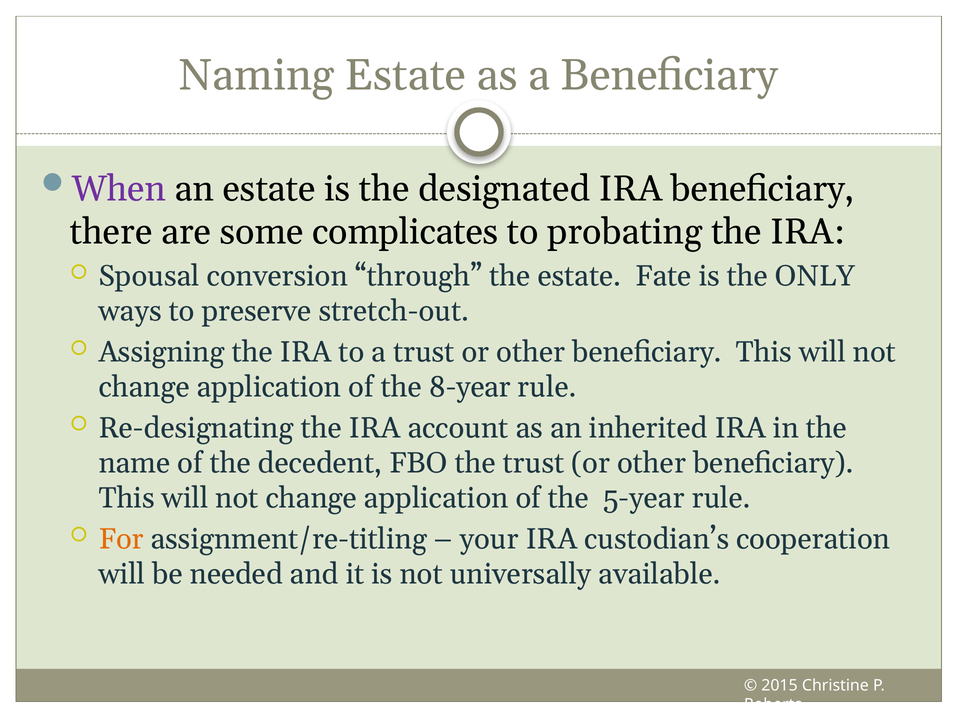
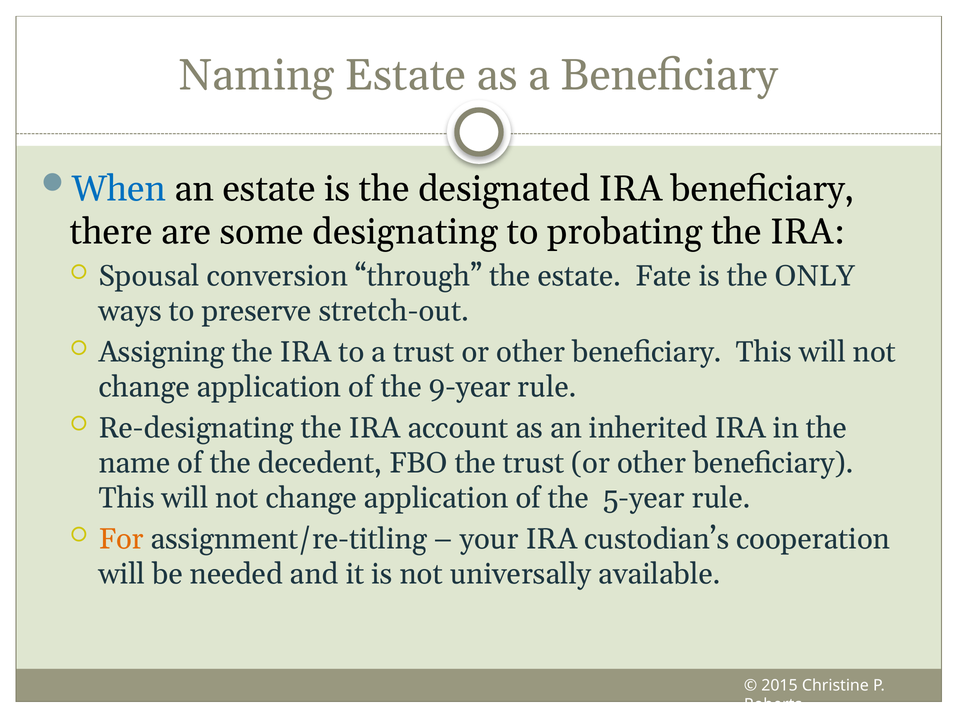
When colour: purple -> blue
complicates: complicates -> designating
8-year: 8-year -> 9-year
